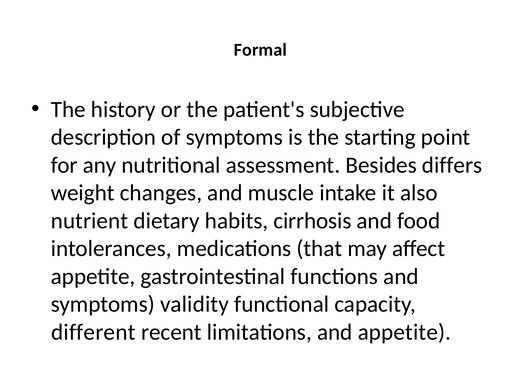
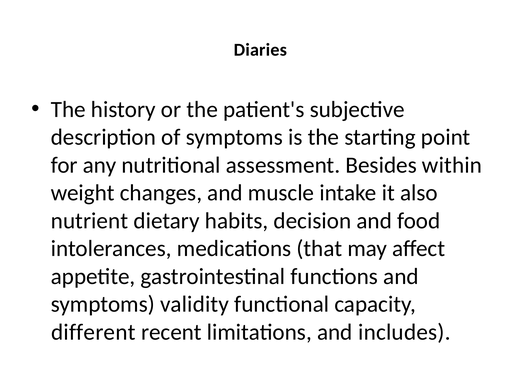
Formal: Formal -> Diaries
differs: differs -> within
cirrhosis: cirrhosis -> decision
and appetite: appetite -> includes
